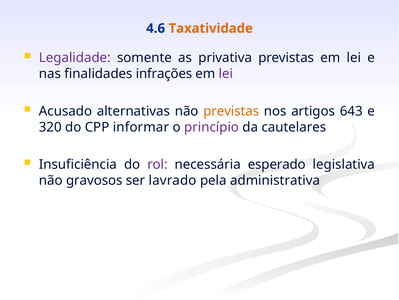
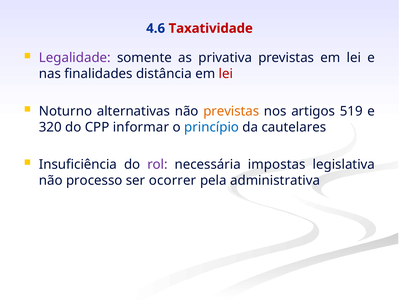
Taxatividade colour: orange -> red
infrações: infrações -> distância
lei at (226, 74) colour: purple -> red
Acusado: Acusado -> Noturno
643: 643 -> 519
princípio colour: purple -> blue
esperado: esperado -> impostas
gravosos: gravosos -> processo
lavrado: lavrado -> ocorrer
